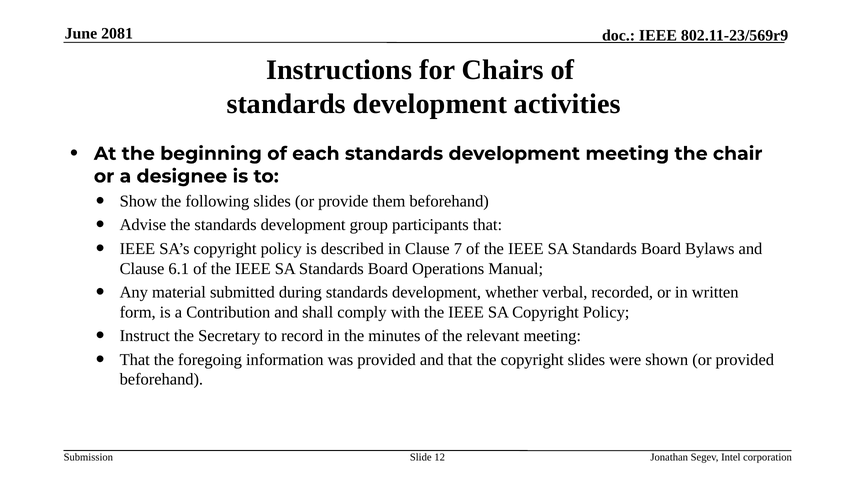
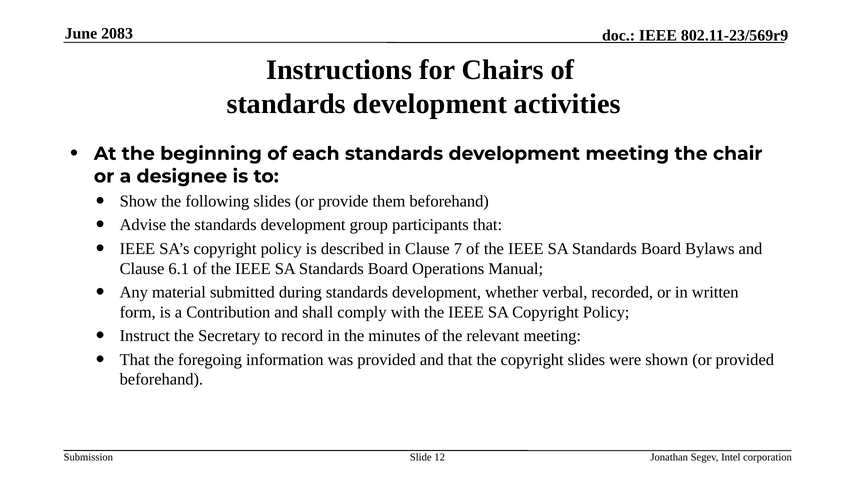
2081: 2081 -> 2083
